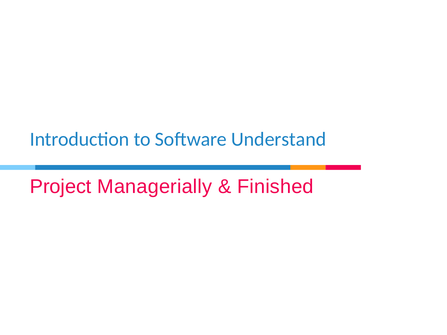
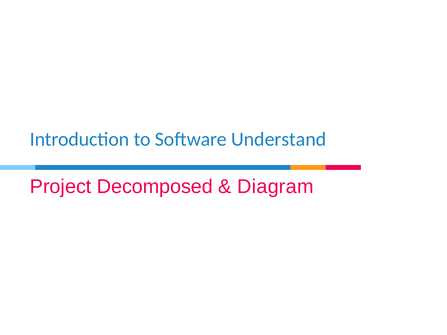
Managerially: Managerially -> Decomposed
Finished: Finished -> Diagram
